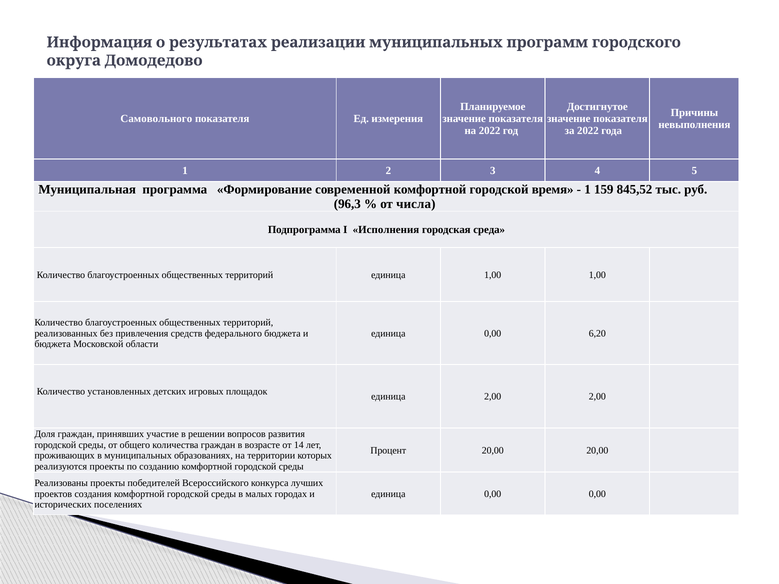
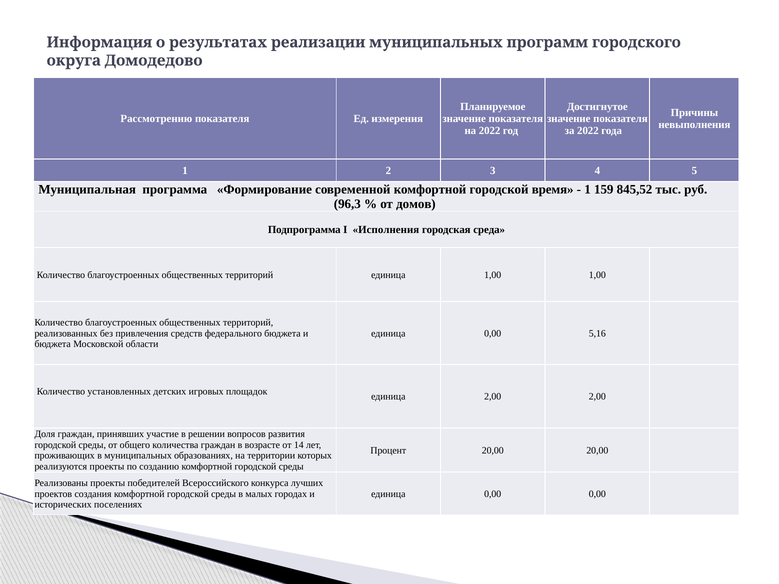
Самовольного: Самовольного -> Рассмотрению
числа: числа -> домов
6,20: 6,20 -> 5,16
